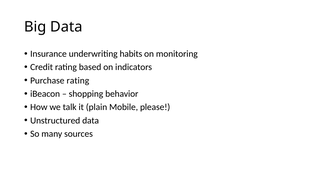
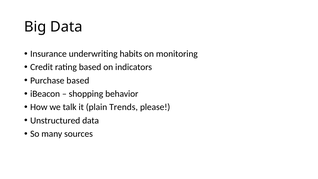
Purchase rating: rating -> based
Mobile: Mobile -> Trends
